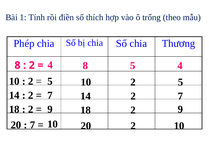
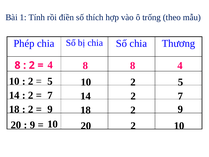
8 5: 5 -> 8
7 at (32, 125): 7 -> 9
